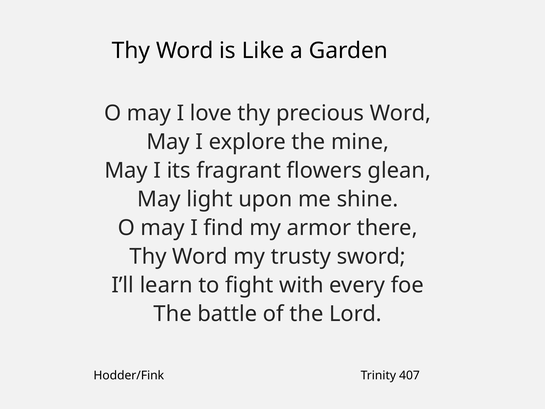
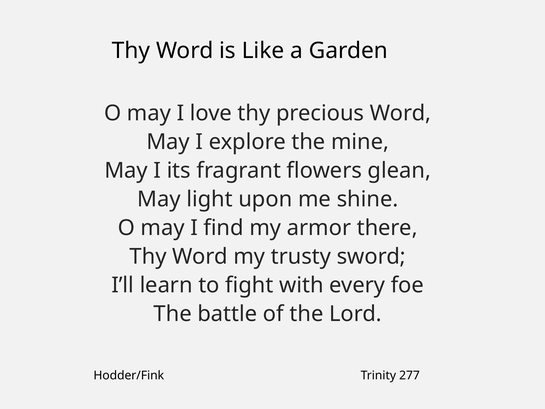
407: 407 -> 277
